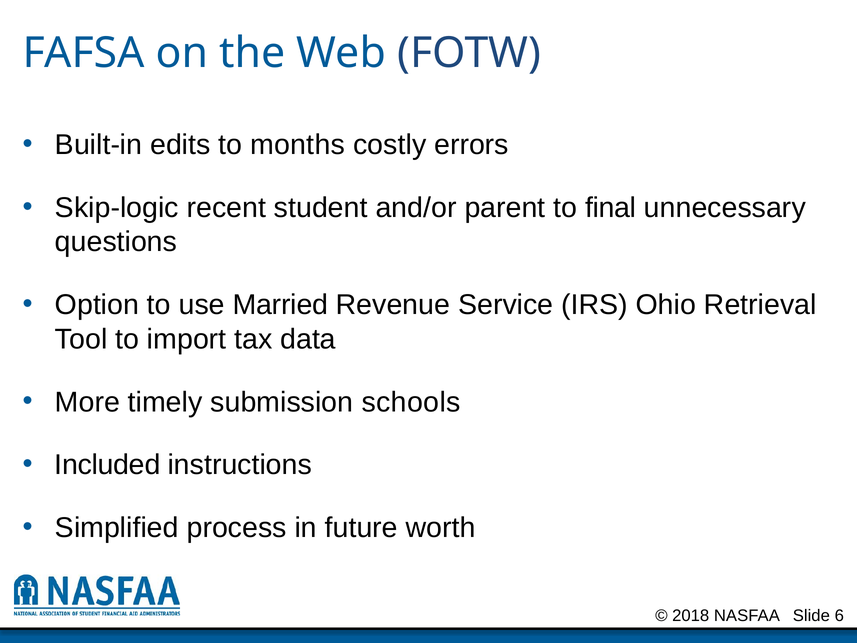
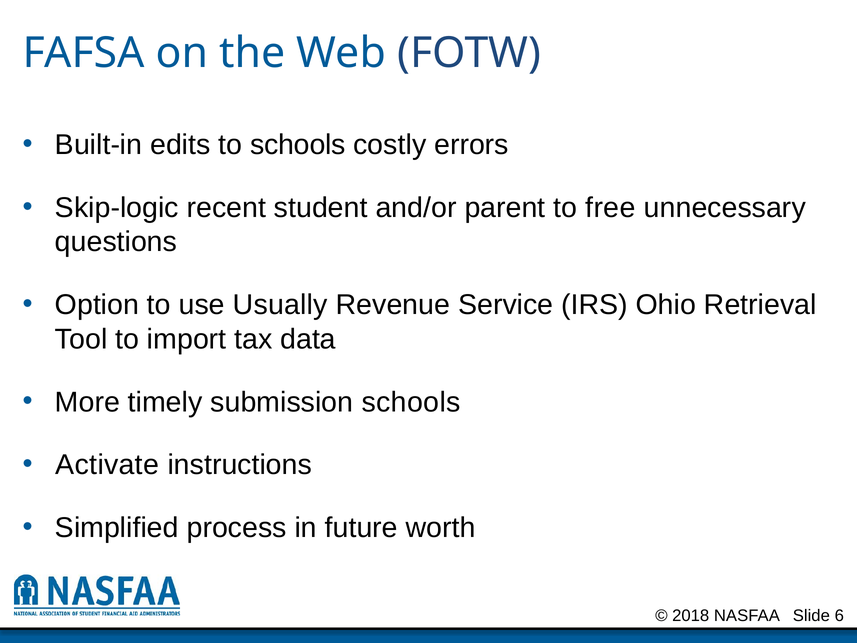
to months: months -> schools
final: final -> free
Married: Married -> Usually
Included: Included -> Activate
